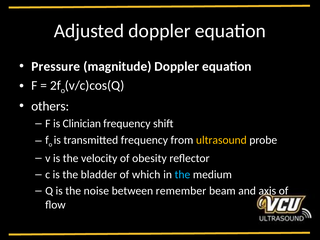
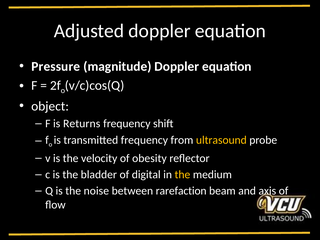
others: others -> object
Clinician: Clinician -> Returns
which: which -> digital
the at (182, 175) colour: light blue -> yellow
remember: remember -> rarefaction
